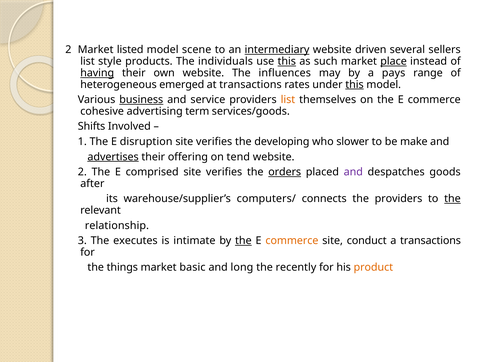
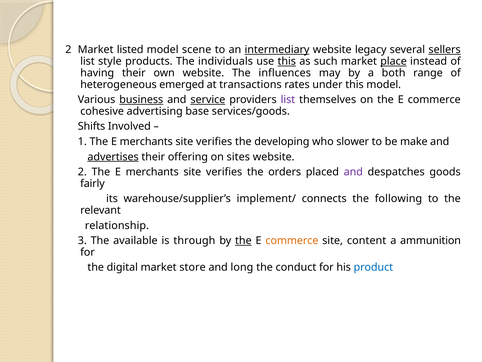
driven: driven -> legacy
sellers underline: none -> present
having underline: present -> none
pays: pays -> both
this at (355, 84) underline: present -> none
service underline: none -> present
list at (288, 100) colour: orange -> purple
term: term -> base
1 The E disruption: disruption -> merchants
tend: tend -> sites
2 The E comprised: comprised -> merchants
orders underline: present -> none
after: after -> fairly
computers/: computers/ -> implement/
the providers: providers -> following
the at (452, 198) underline: present -> none
executes: executes -> available
intimate: intimate -> through
conduct: conduct -> content
a transactions: transactions -> ammunition
things: things -> digital
basic: basic -> store
recently: recently -> conduct
product colour: orange -> blue
